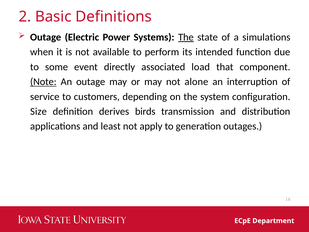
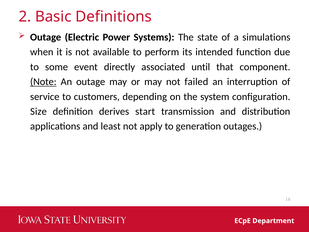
The at (186, 37) underline: present -> none
load: load -> until
alone: alone -> failed
birds: birds -> start
